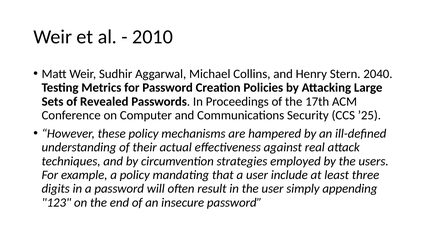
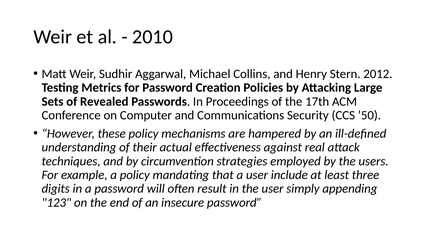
2040: 2040 -> 2012
’25: ’25 -> ’50
